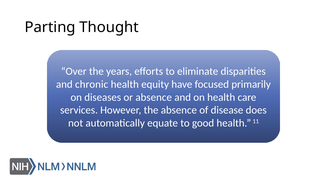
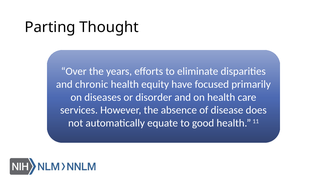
or absence: absence -> disorder
